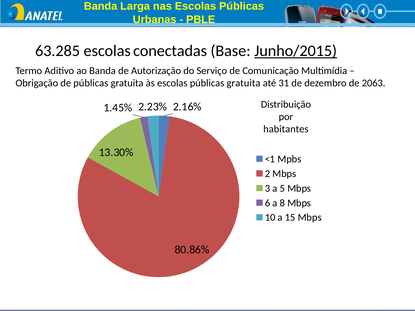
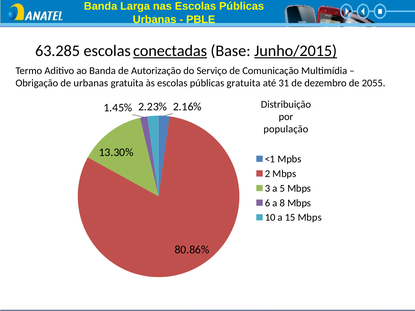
conectadas underline: none -> present
de públicas: públicas -> urbanas
2063: 2063 -> 2055
habitantes: habitantes -> população
